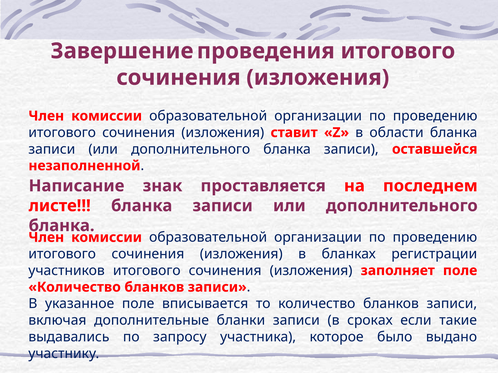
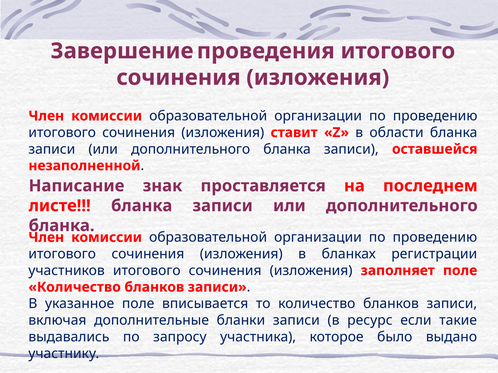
сроках: сроках -> ресурс
